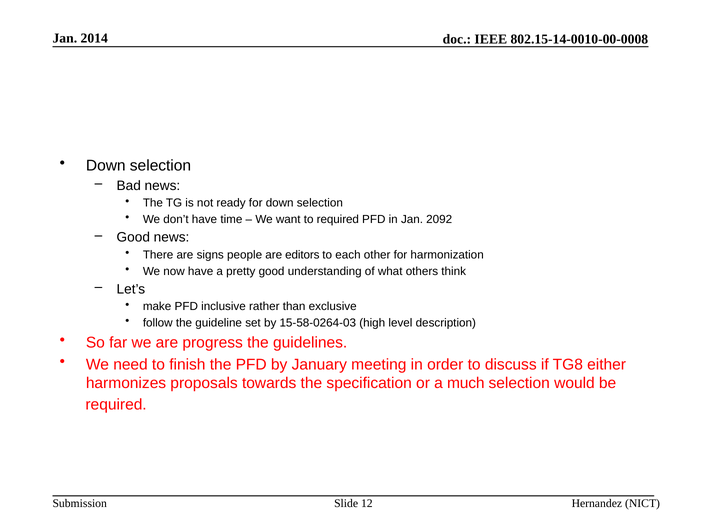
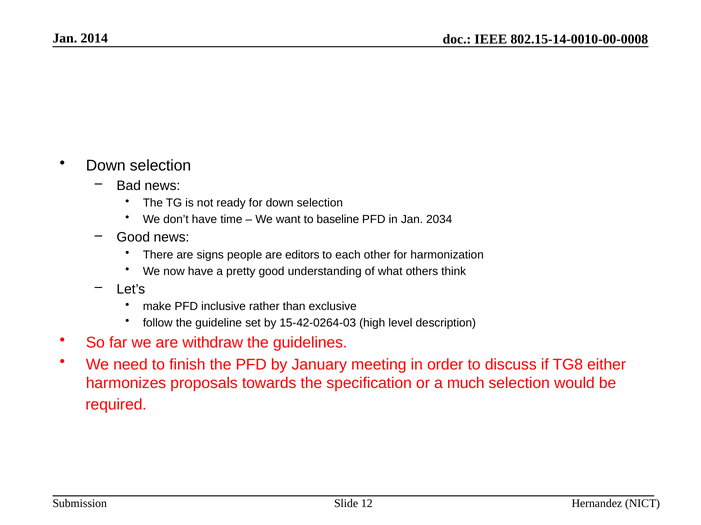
to required: required -> baseline
2092: 2092 -> 2034
15-58-0264-03: 15-58-0264-03 -> 15-42-0264-03
progress: progress -> withdraw
